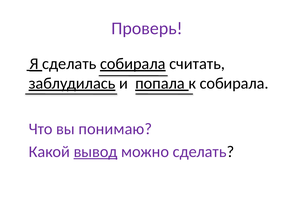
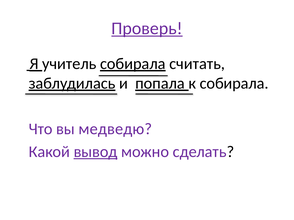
Проверь underline: none -> present
сделать at (69, 64): сделать -> учитель
понимаю: понимаю -> медведю
